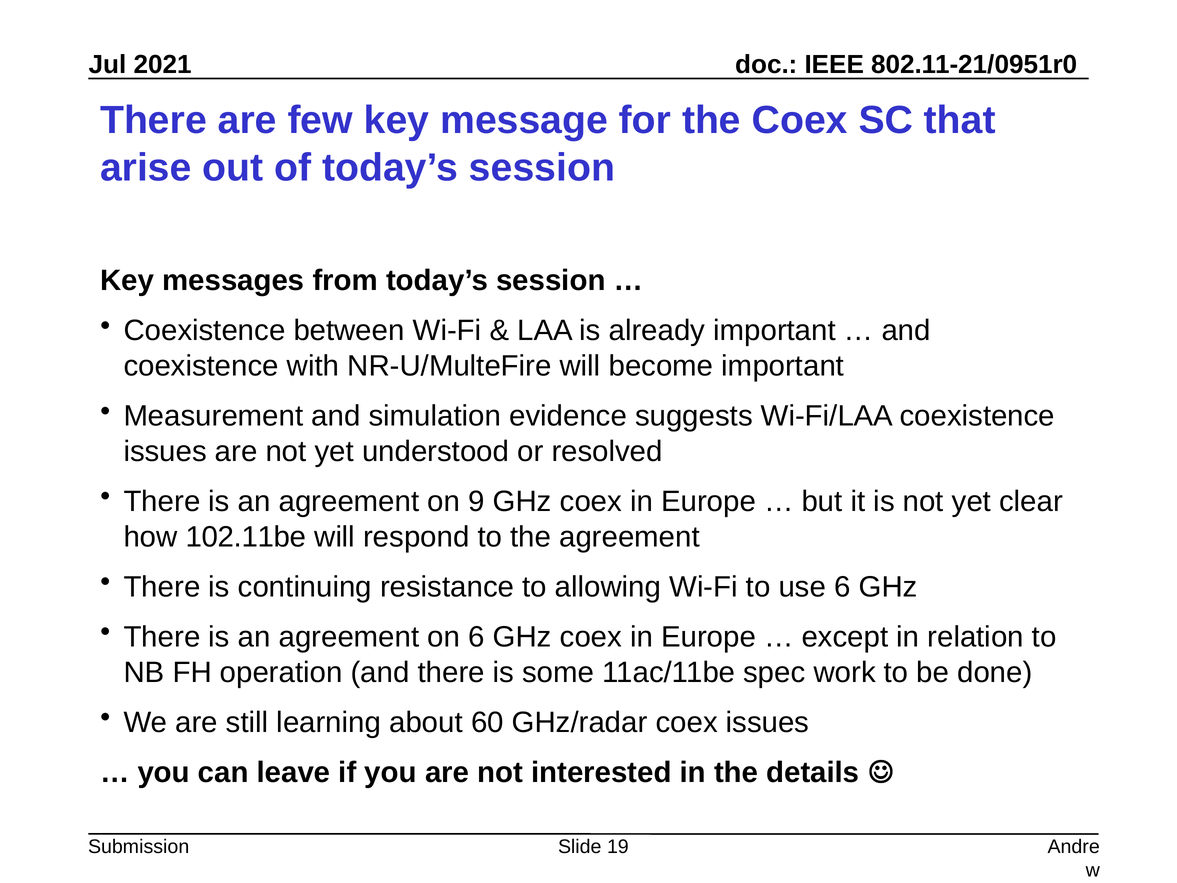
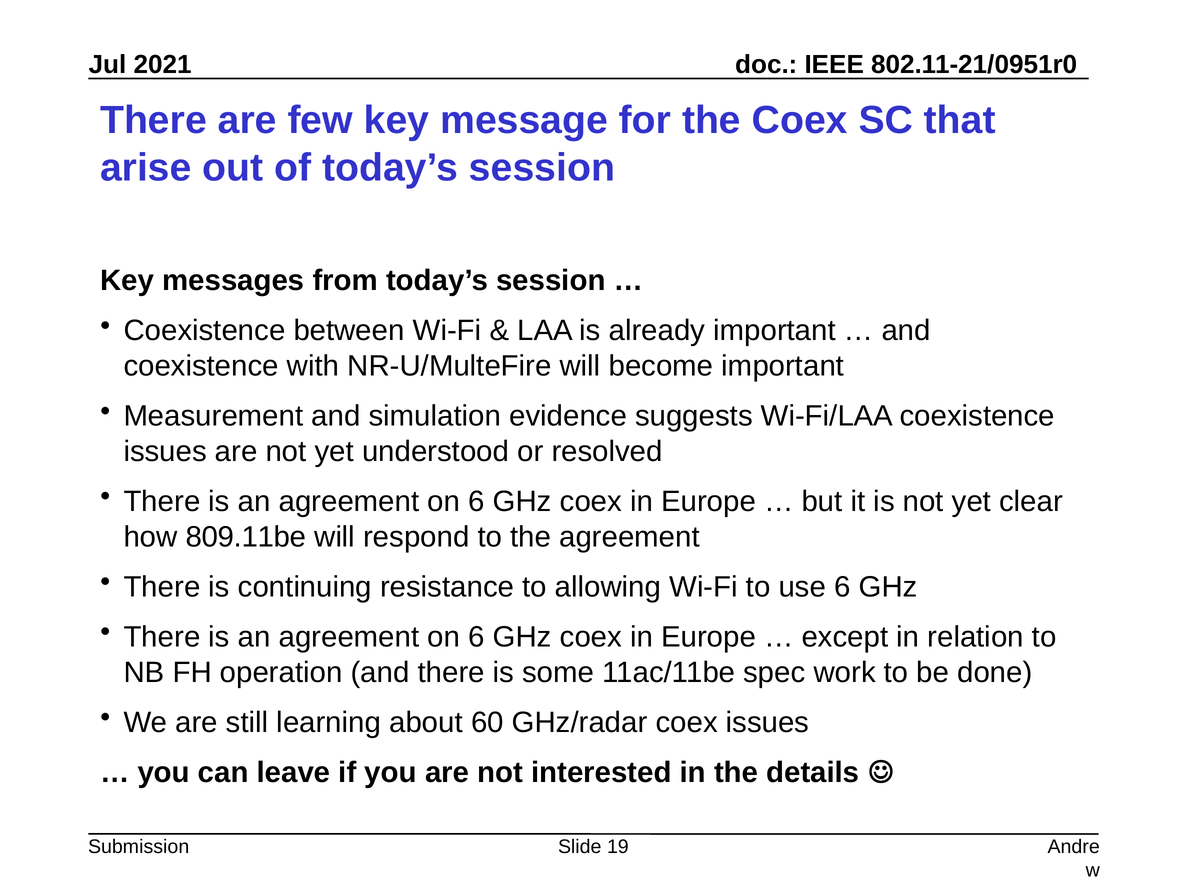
9 at (477, 501): 9 -> 6
102.11be: 102.11be -> 809.11be
